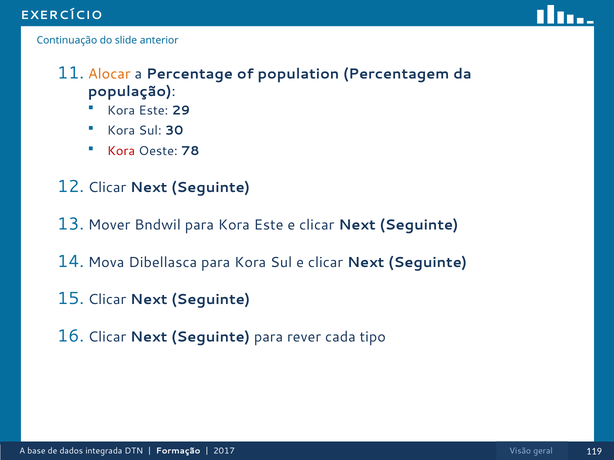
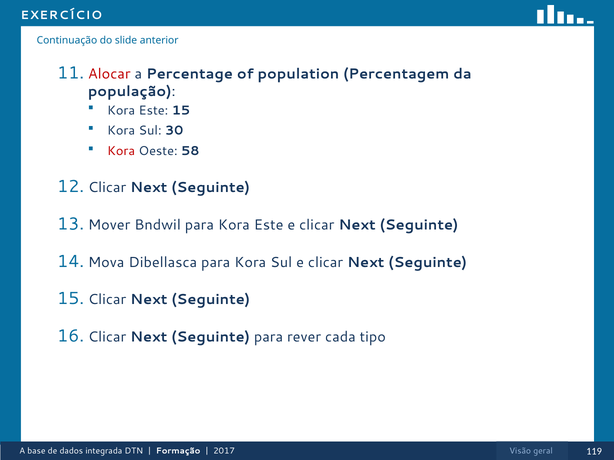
Alocar colour: orange -> red
Este 29: 29 -> 15
78: 78 -> 58
